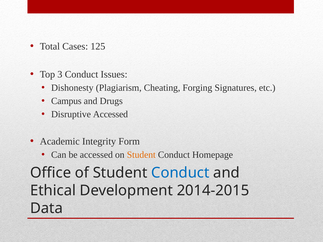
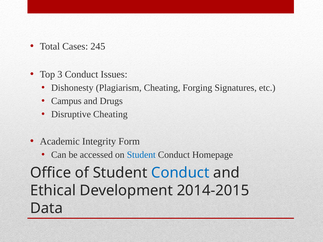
125: 125 -> 245
Disruptive Accessed: Accessed -> Cheating
Student at (141, 155) colour: orange -> blue
